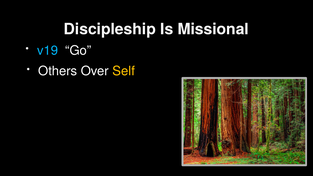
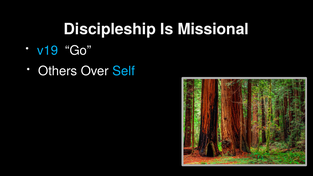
Self colour: yellow -> light blue
